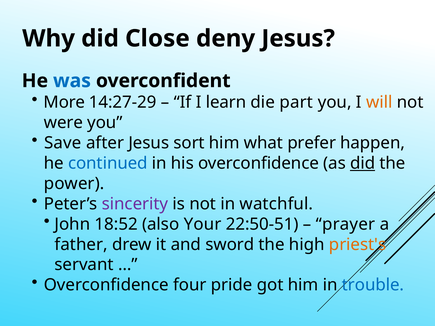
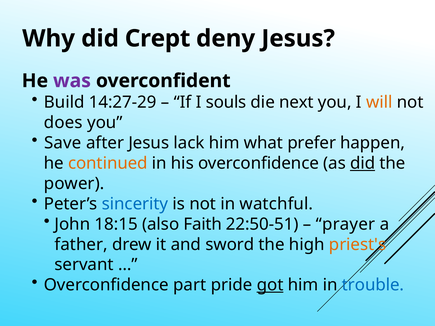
Close: Close -> Crept
was colour: blue -> purple
More: More -> Build
learn: learn -> souls
part: part -> next
were: were -> does
sort: sort -> lack
continued colour: blue -> orange
sincerity colour: purple -> blue
18:52: 18:52 -> 18:15
Your: Your -> Faith
four: four -> part
got underline: none -> present
